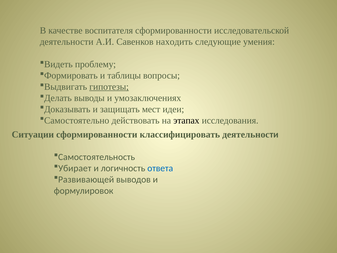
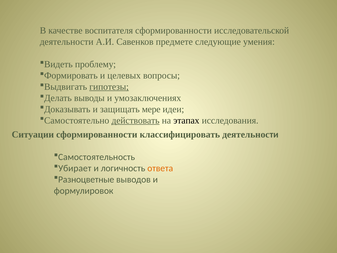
находить: находить -> предмете
таблицы: таблицы -> целевых
мест: мест -> мере
действовать underline: none -> present
ответа colour: blue -> orange
Развивающей: Развивающей -> Разноцветные
